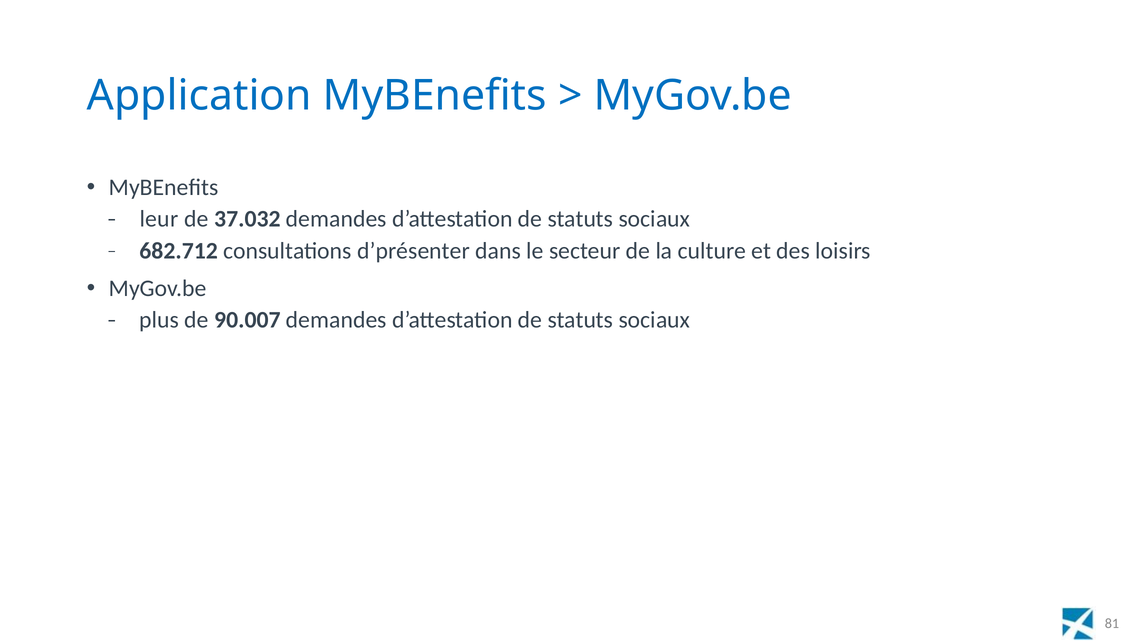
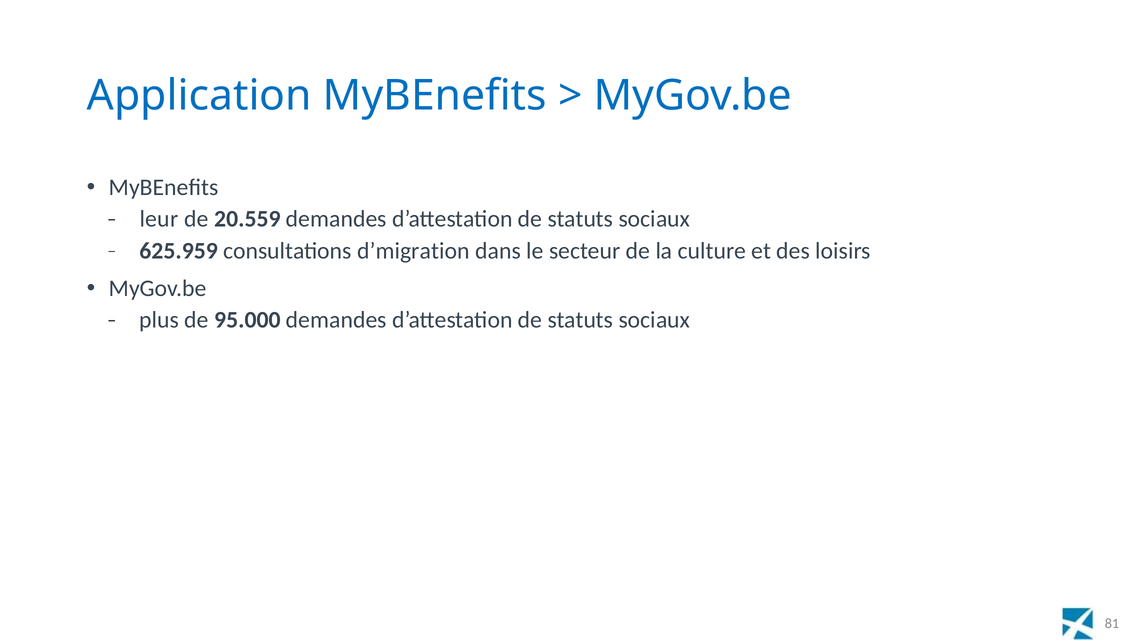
37.032: 37.032 -> 20.559
682.712: 682.712 -> 625.959
d’présenter: d’présenter -> d’migration
90.007: 90.007 -> 95.000
